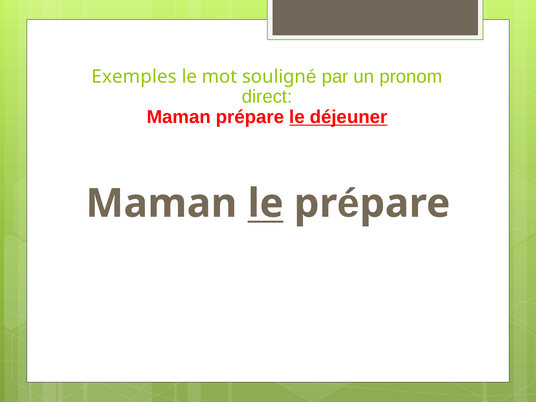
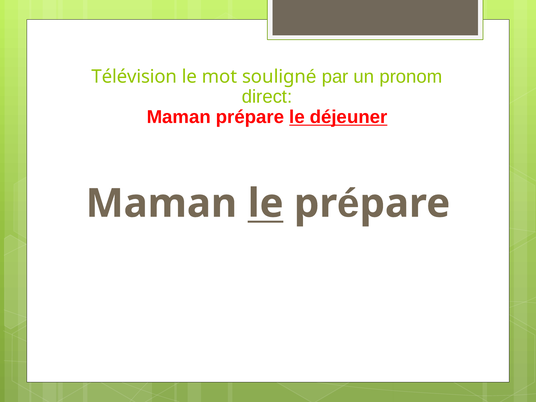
Exemples: Exemples -> Télévision
